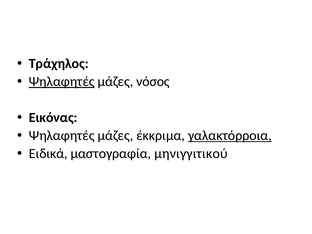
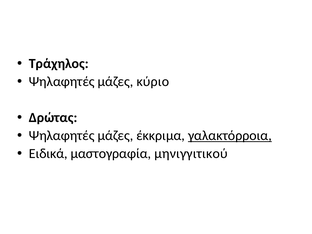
Ψηλαφητές at (62, 82) underline: present -> none
νόσος: νόσος -> κύριο
Εικόνας: Εικόνας -> Δρώτας
